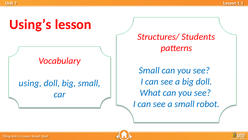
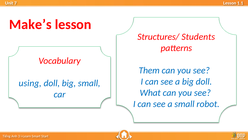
Using’s: Using’s -> Make’s
Small at (149, 70): Small -> Them
